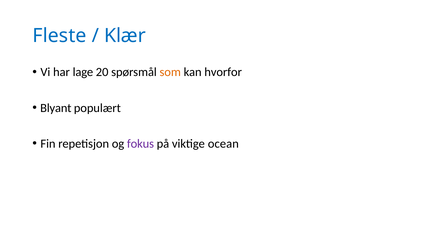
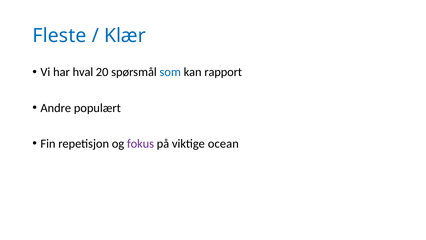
lage: lage -> hval
som colour: orange -> blue
hvorfor: hvorfor -> rapport
Blyant: Blyant -> Andre
